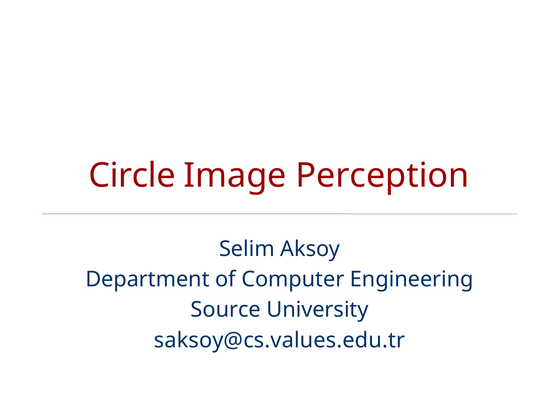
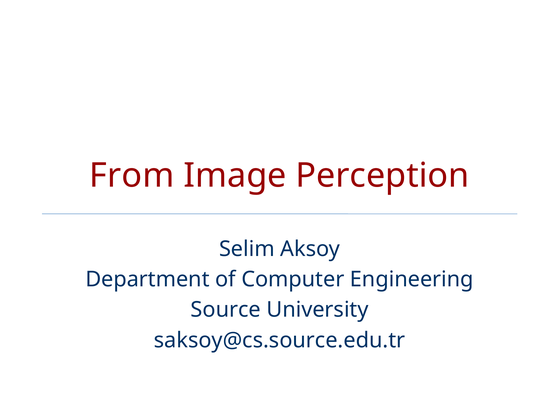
Circle: Circle -> From
saksoy@cs.values.edu.tr: saksoy@cs.values.edu.tr -> saksoy@cs.source.edu.tr
